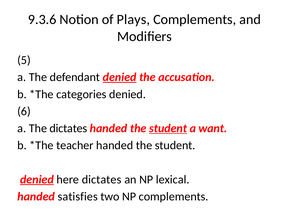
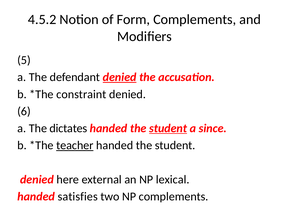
9.3.6: 9.3.6 -> 4.5.2
Plays: Plays -> Form
categories: categories -> constraint
want: want -> since
teacher underline: none -> present
denied at (37, 179) underline: present -> none
here dictates: dictates -> external
